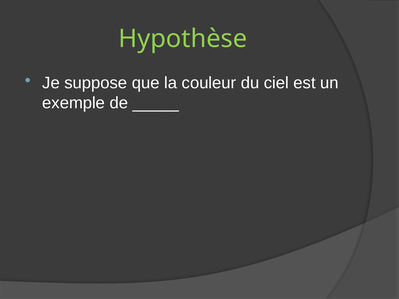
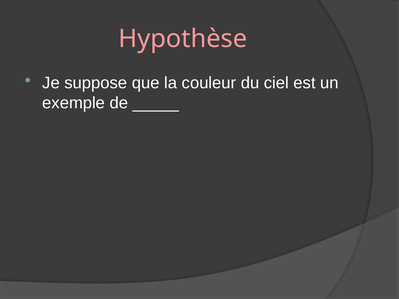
Hypothèse colour: light green -> pink
